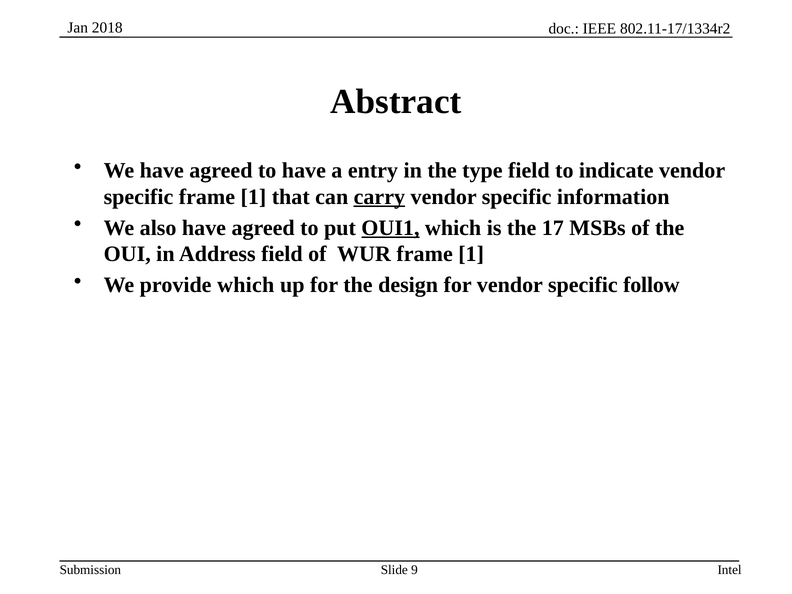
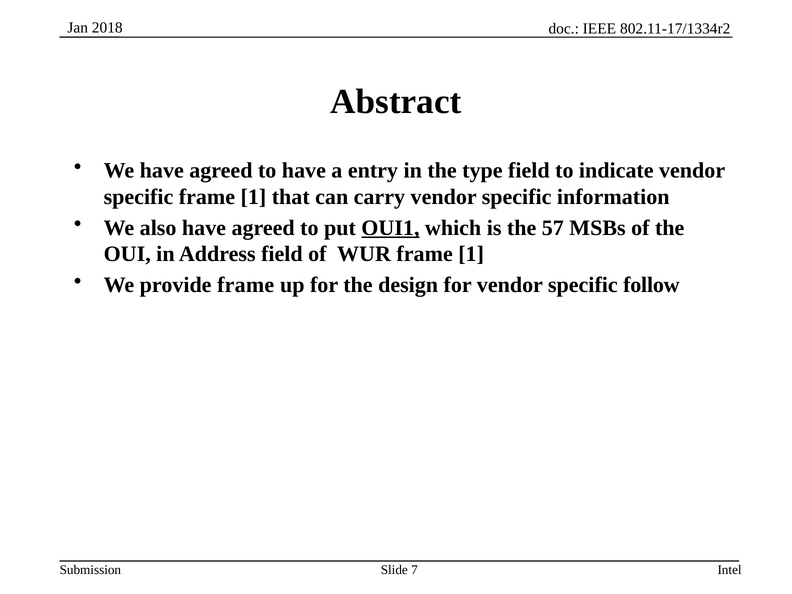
carry underline: present -> none
17: 17 -> 57
provide which: which -> frame
9: 9 -> 7
